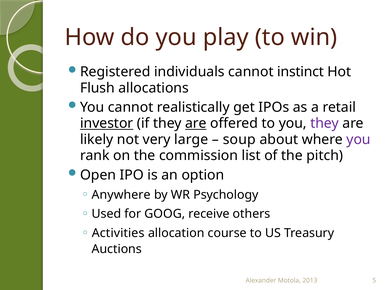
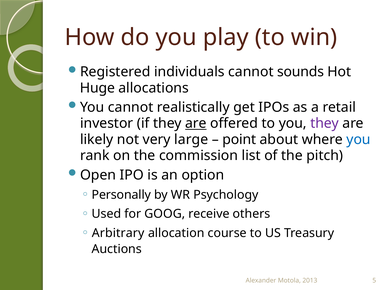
instinct: instinct -> sounds
Flush: Flush -> Huge
investor underline: present -> none
soup: soup -> point
you at (358, 140) colour: purple -> blue
Anywhere: Anywhere -> Personally
Activities: Activities -> Arbitrary
